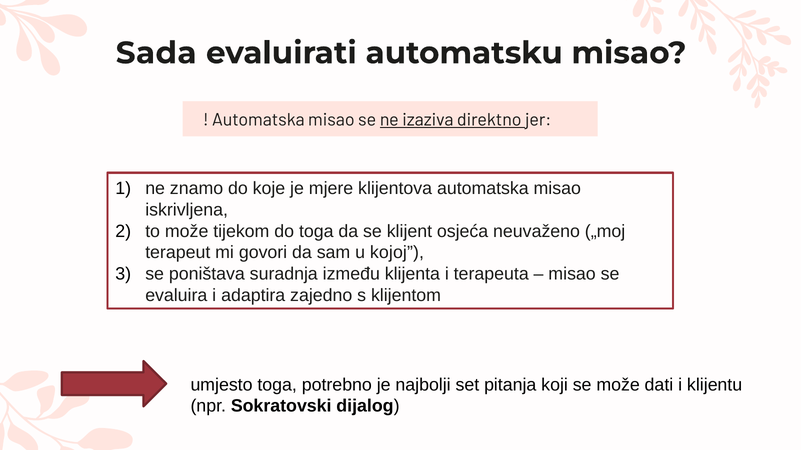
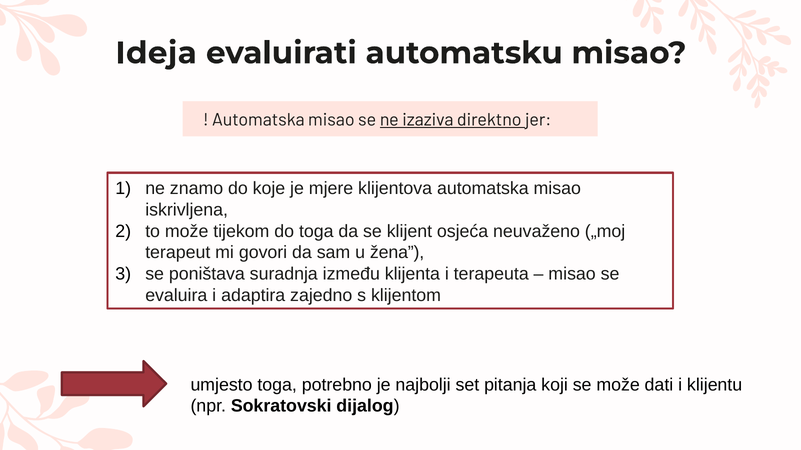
Sada: Sada -> Ideja
kojoj: kojoj -> žena
